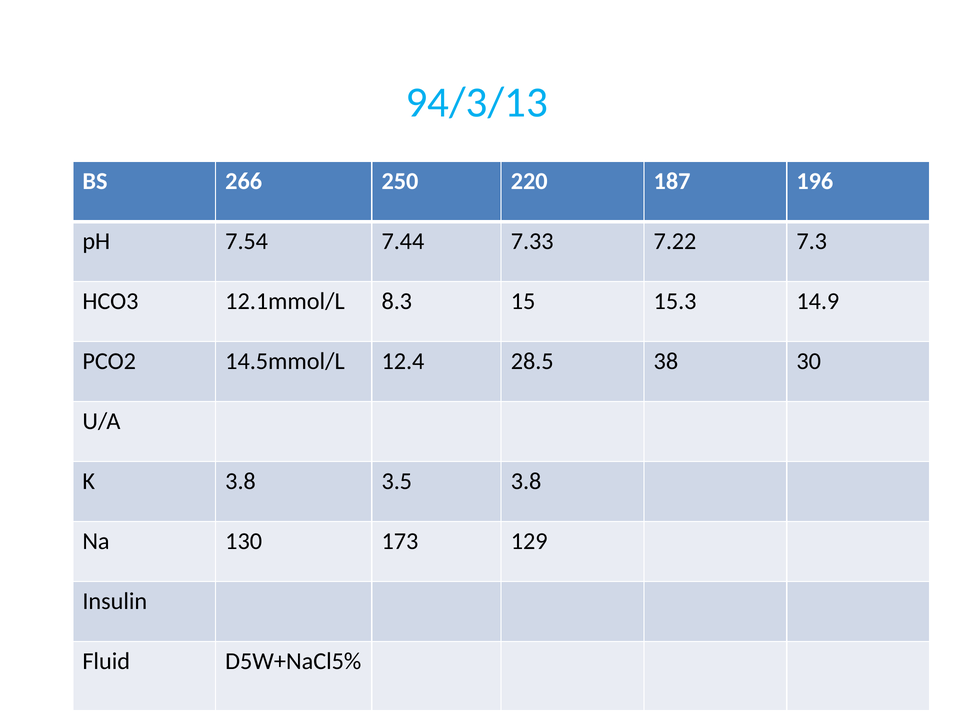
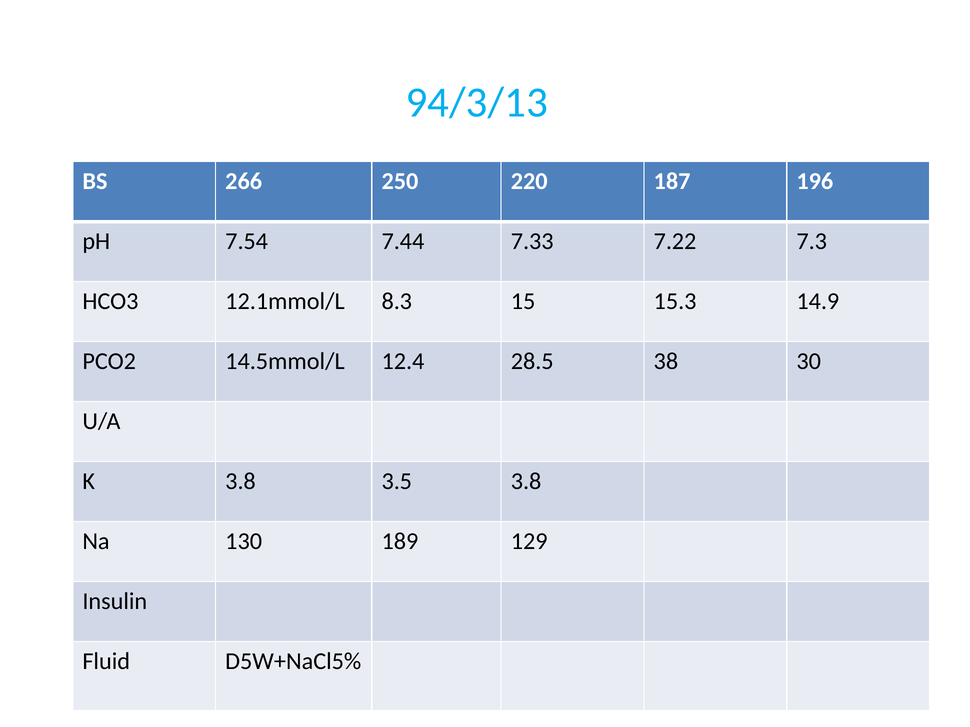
173: 173 -> 189
